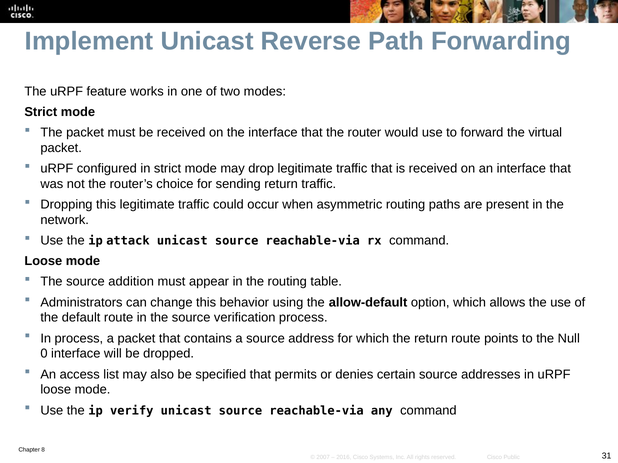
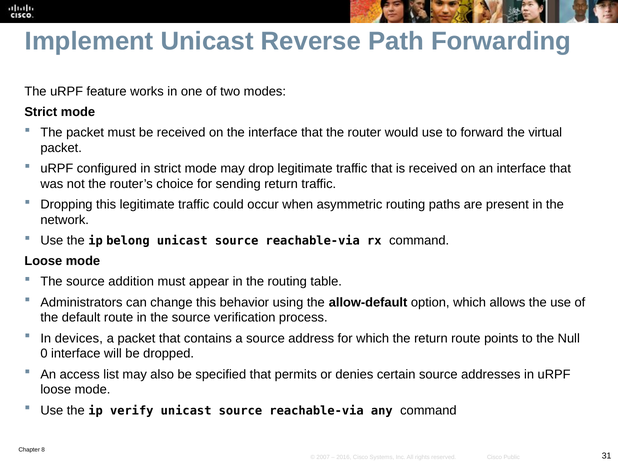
attack: attack -> belong
In process: process -> devices
